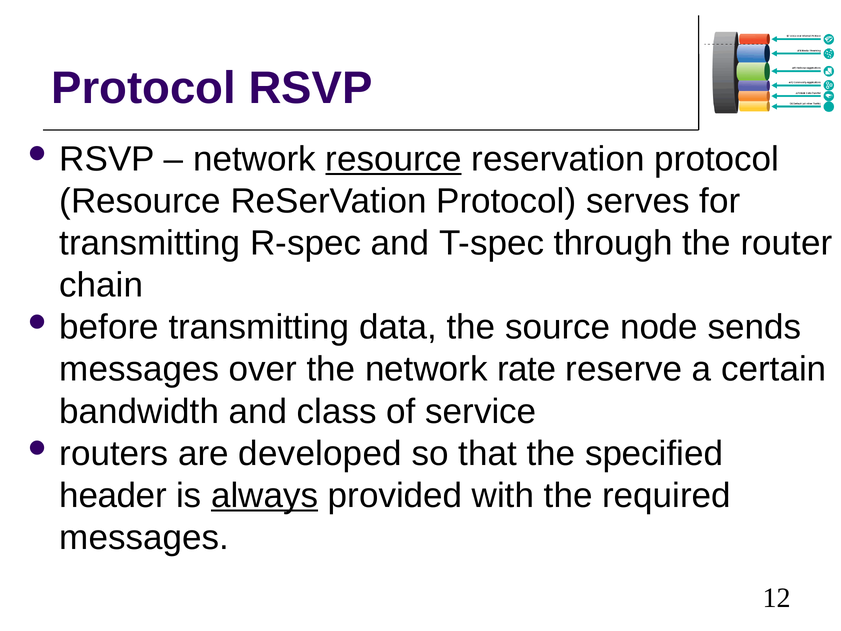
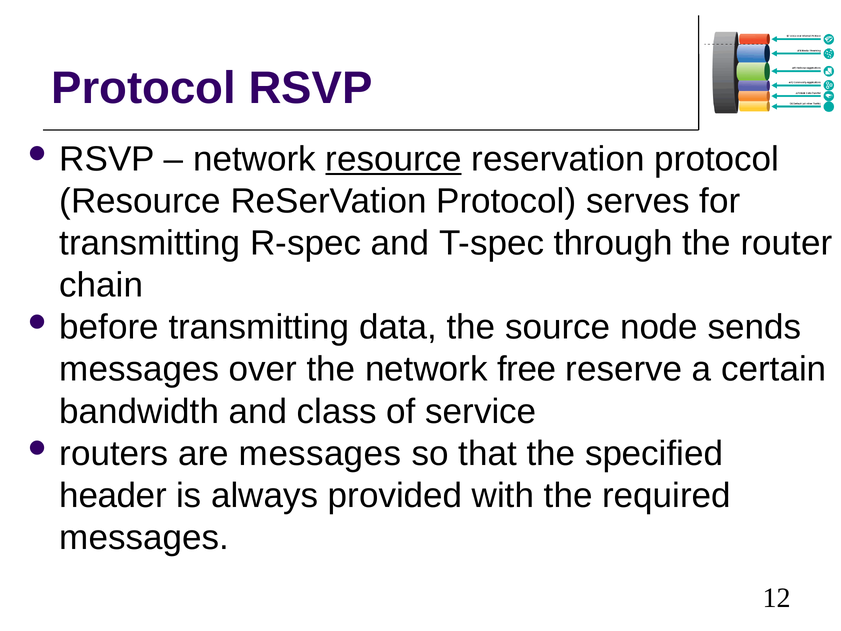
rate: rate -> free
are developed: developed -> messages
always underline: present -> none
